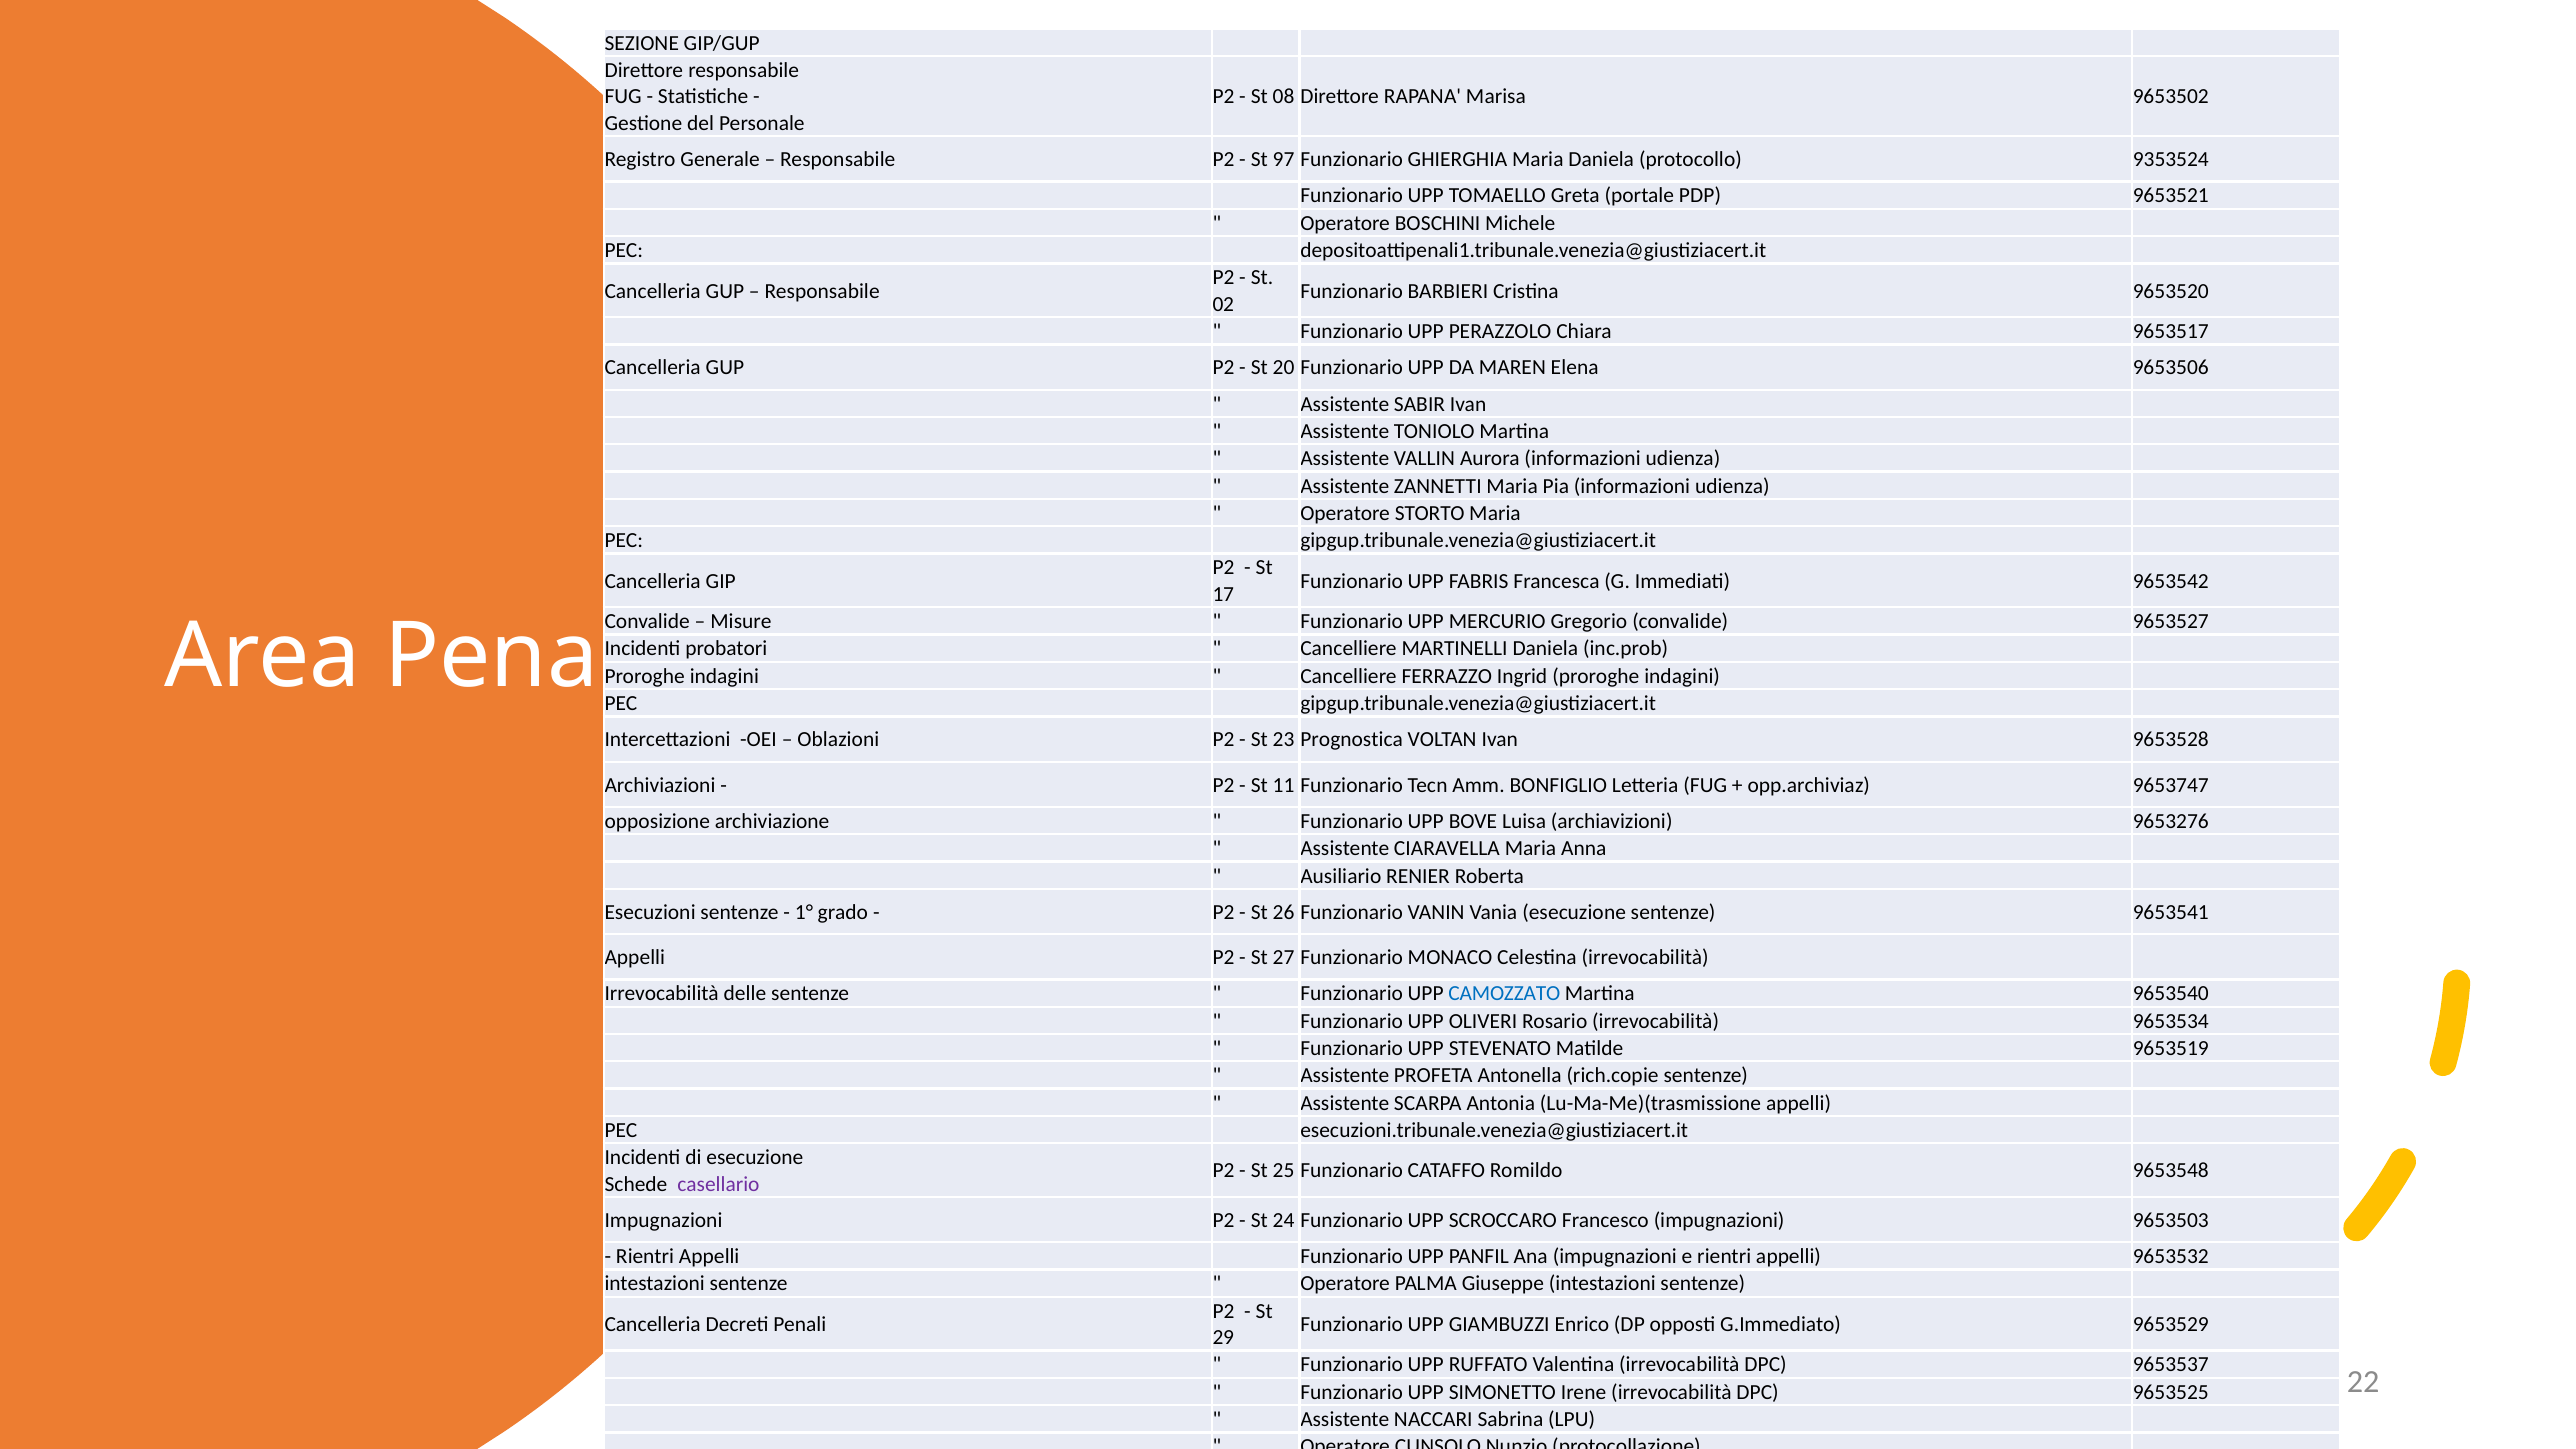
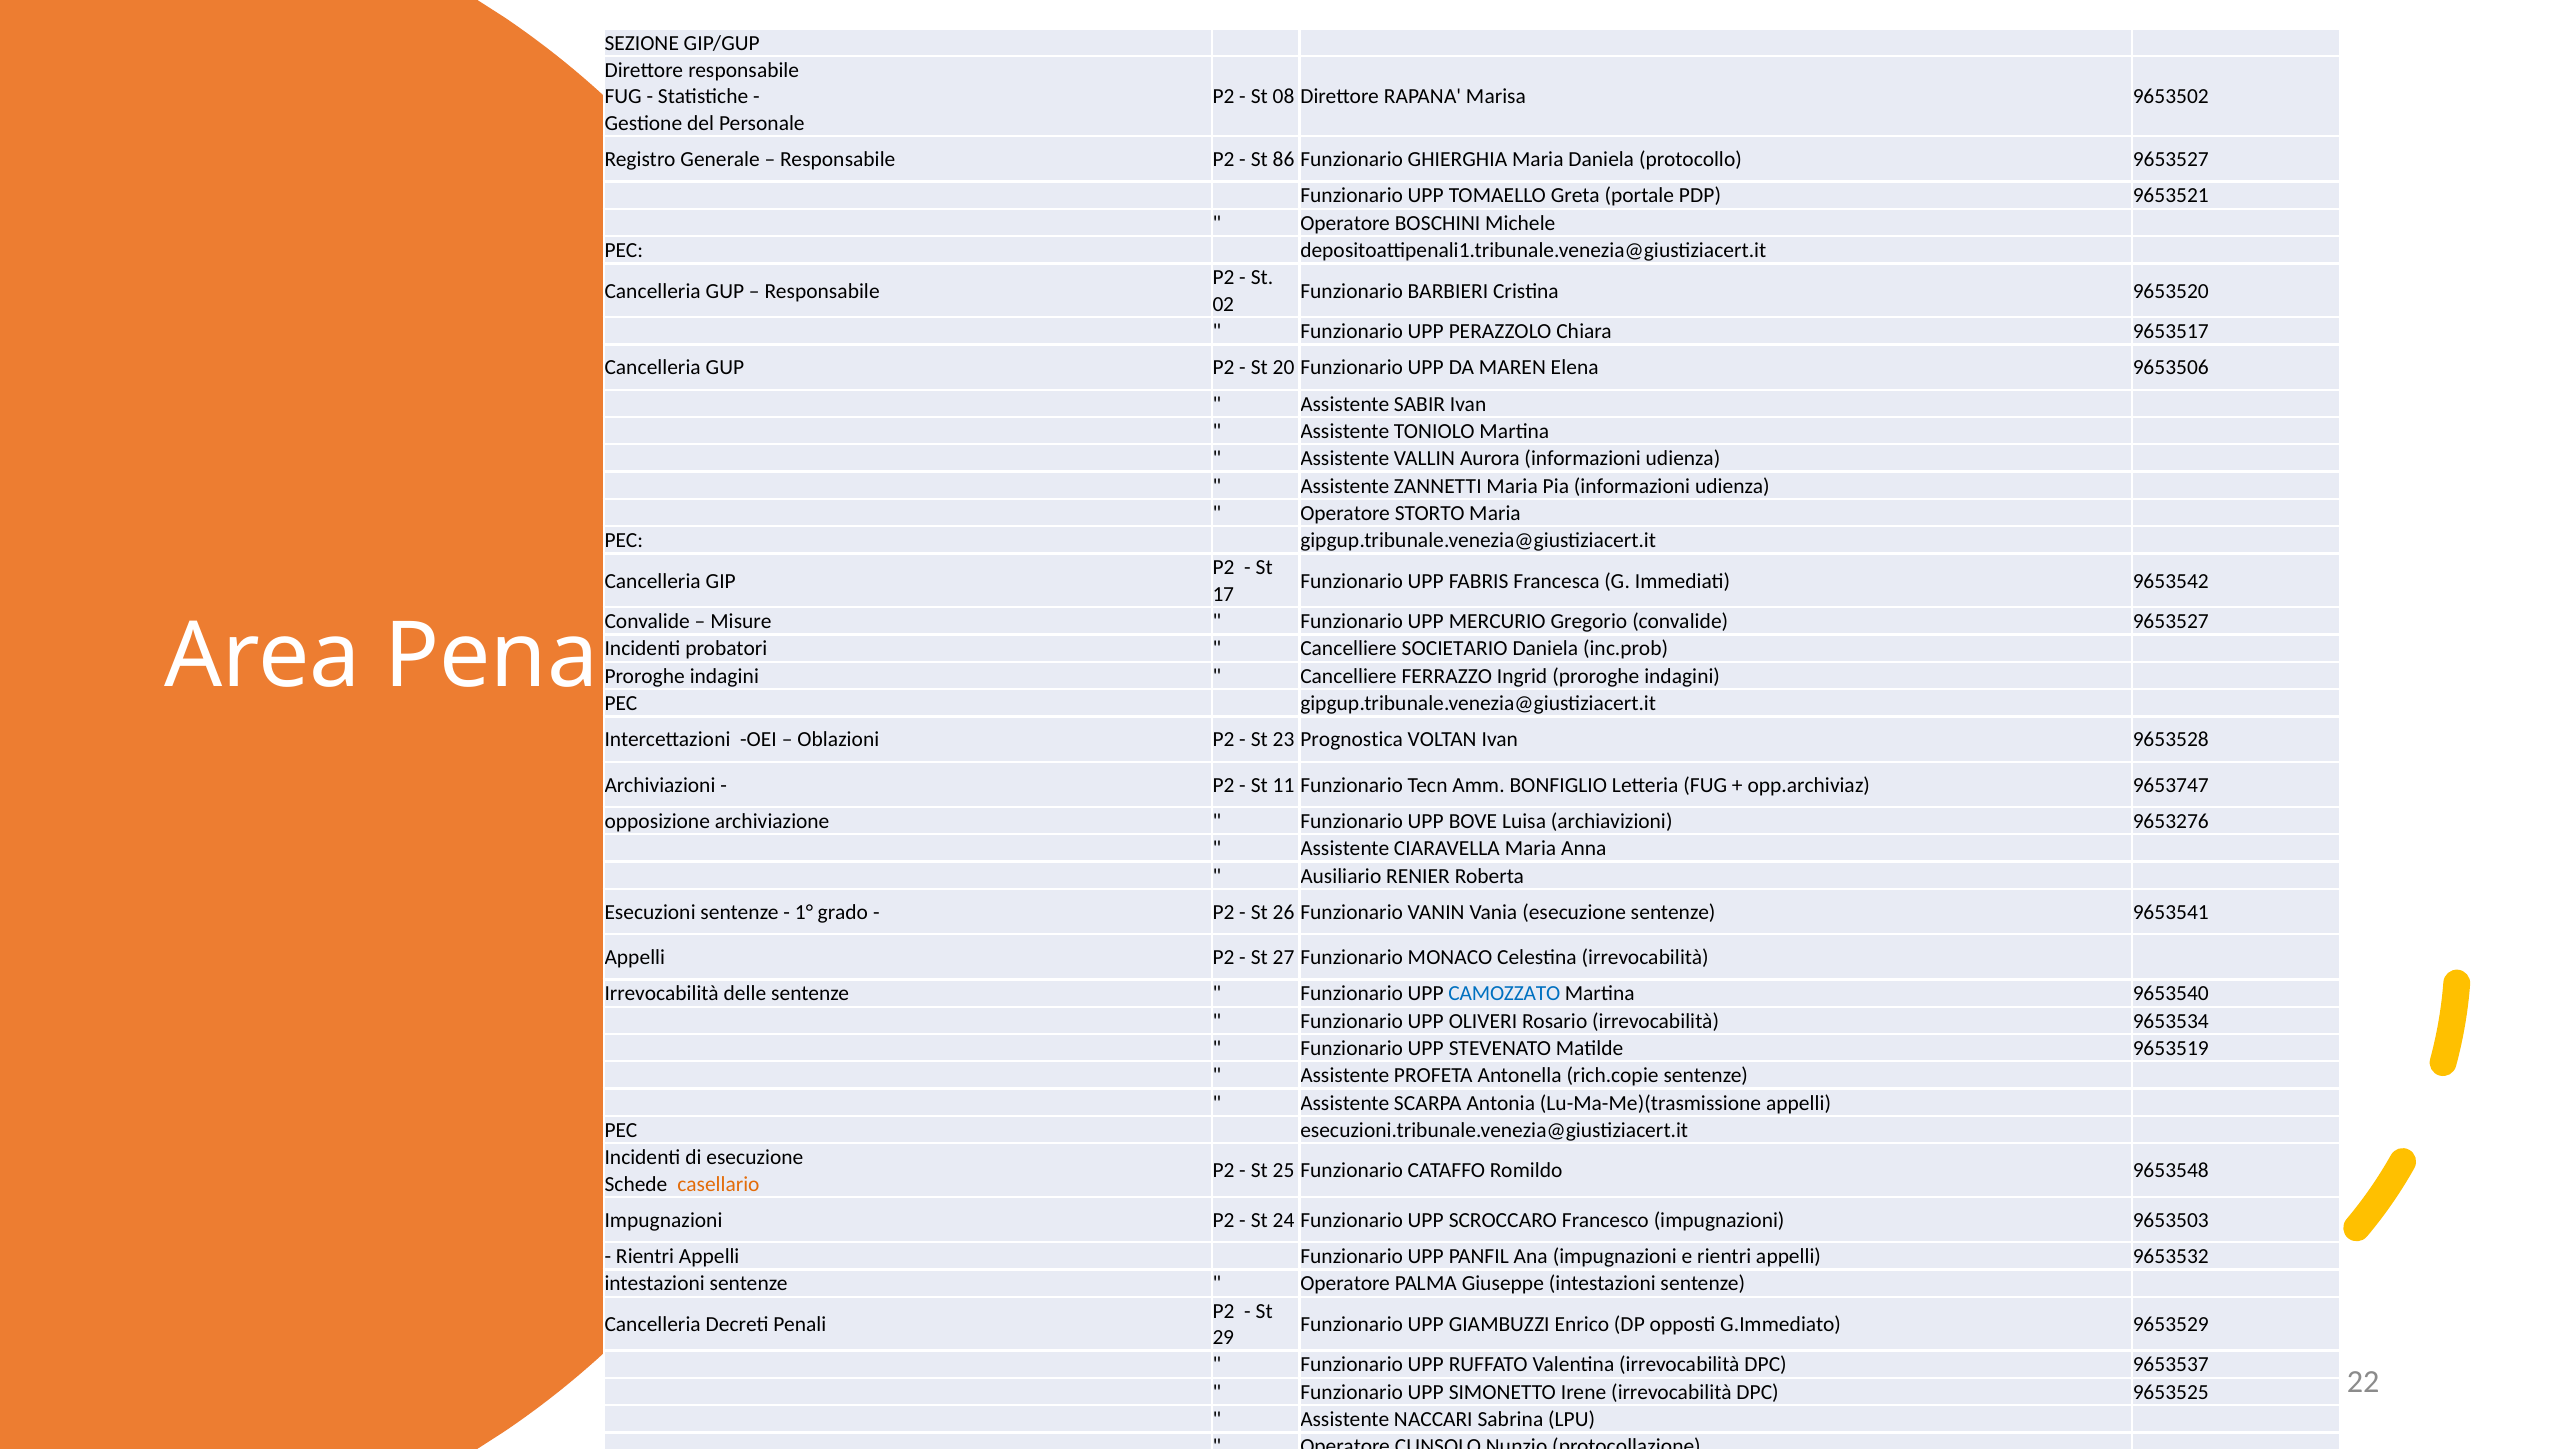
97: 97 -> 86
protocollo 9353524: 9353524 -> 9653527
MARTINELLI: MARTINELLI -> SOCIETARIO
casellario colour: purple -> orange
